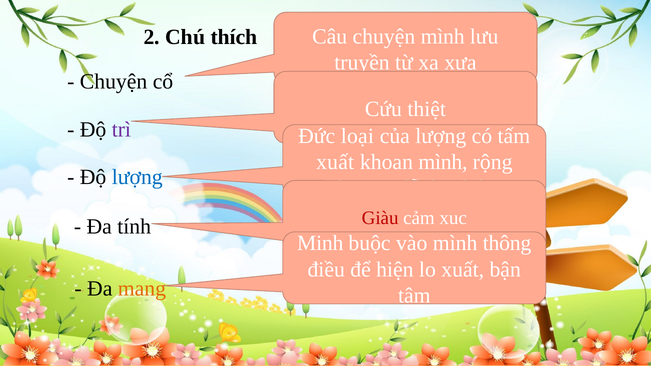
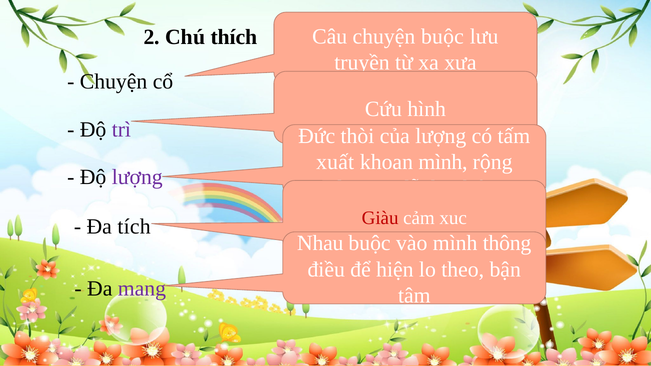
chuyện mình: mình -> buộc
thiệt: thiệt -> hình
loại: loại -> thòi
lượng at (137, 177) colour: blue -> purple
tính: tính -> tích
Minh: Minh -> Nhau
lo xuất: xuất -> theo
mang colour: orange -> purple
